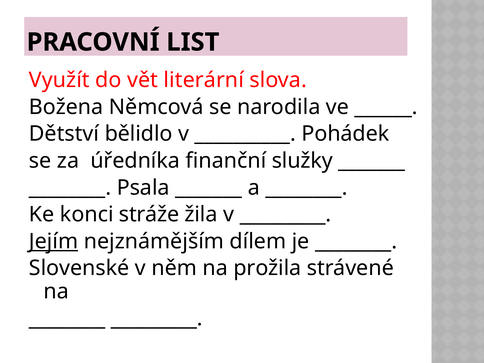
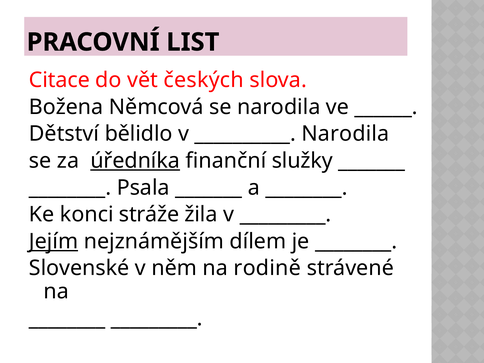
Využít: Využít -> Citace
literární: literární -> českých
Pohádek at (345, 134): Pohádek -> Narodila
úředníka underline: none -> present
prožila: prožila -> rodině
